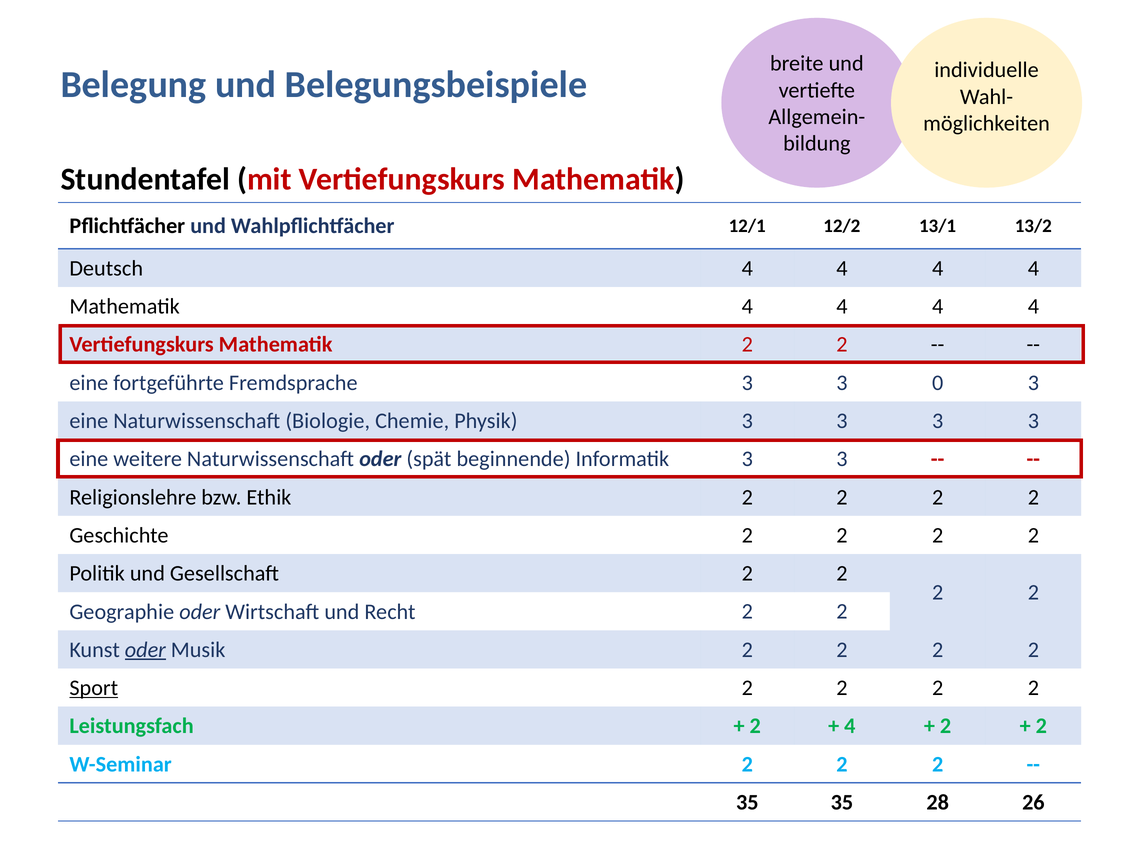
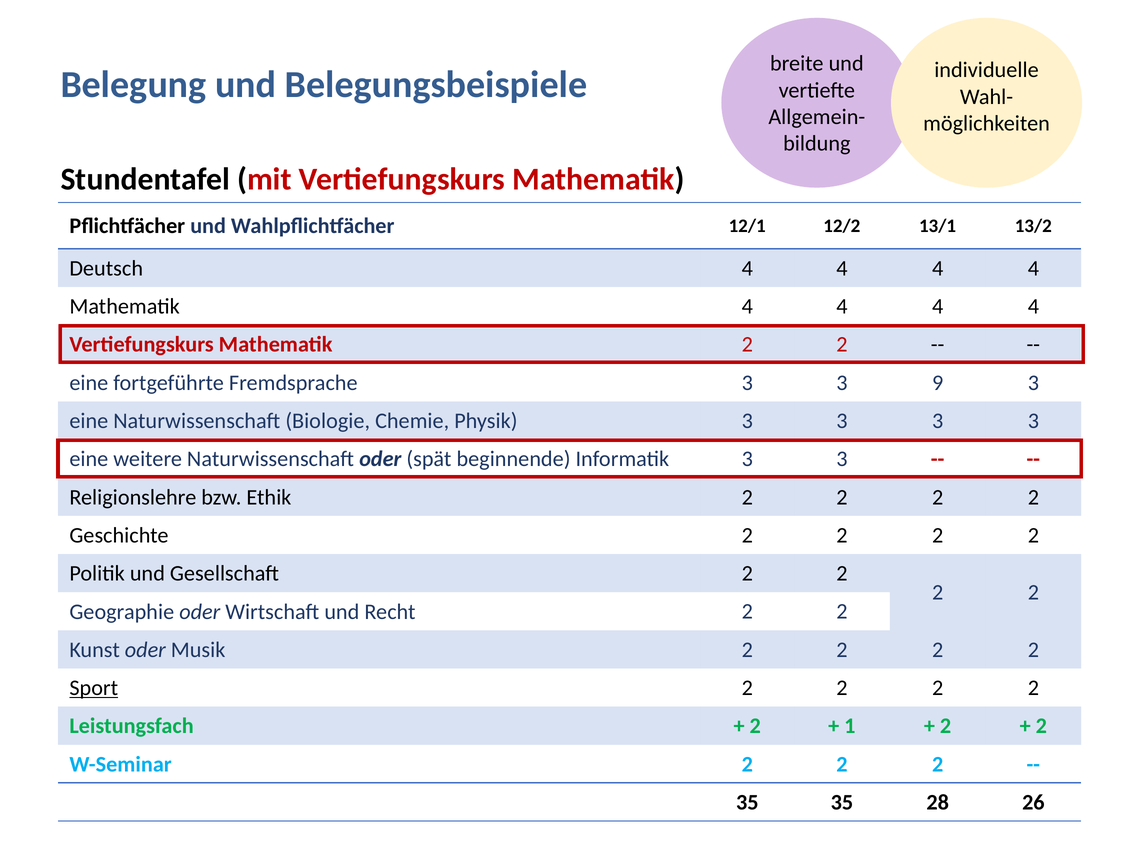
0: 0 -> 9
oder at (145, 649) underline: present -> none
4 at (850, 726): 4 -> 1
